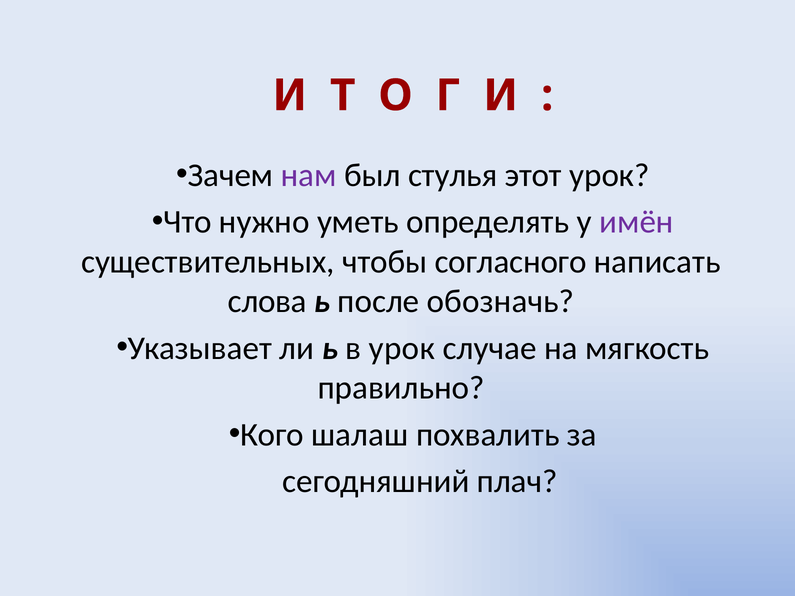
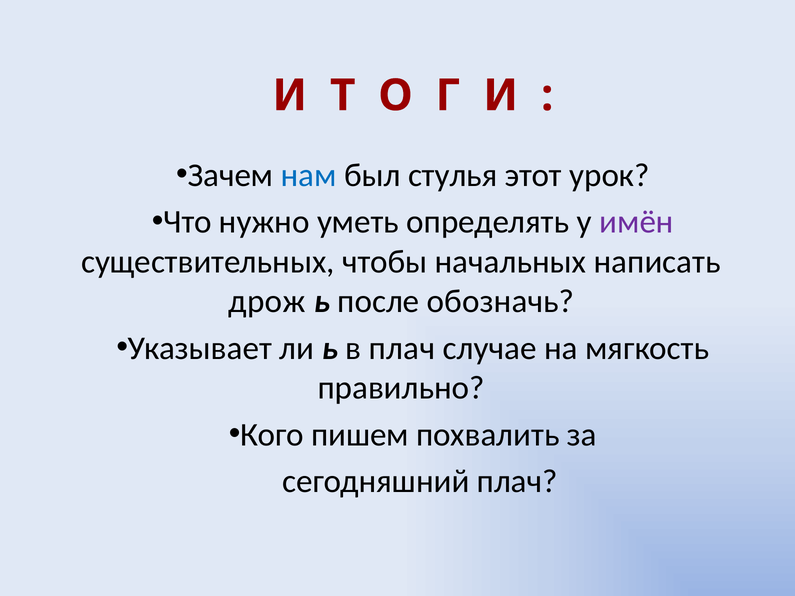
нам colour: purple -> blue
согласного: согласного -> начальных
слова: слова -> дрож
в урок: урок -> плач
шалаш: шалаш -> пишем
